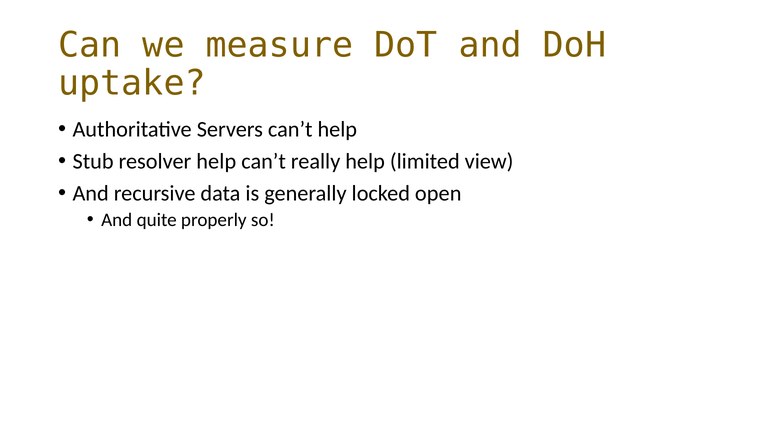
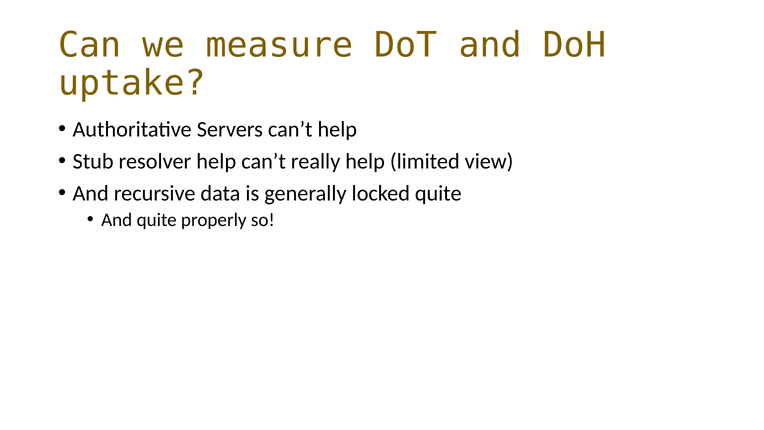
locked open: open -> quite
